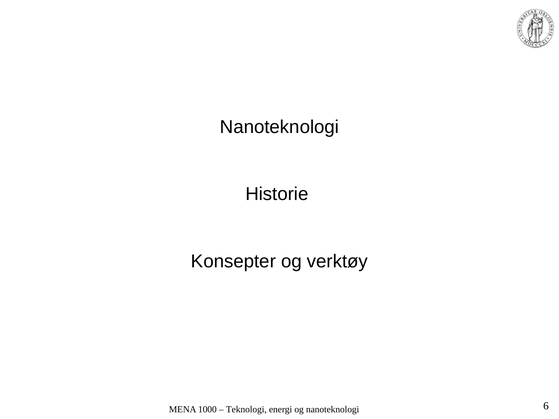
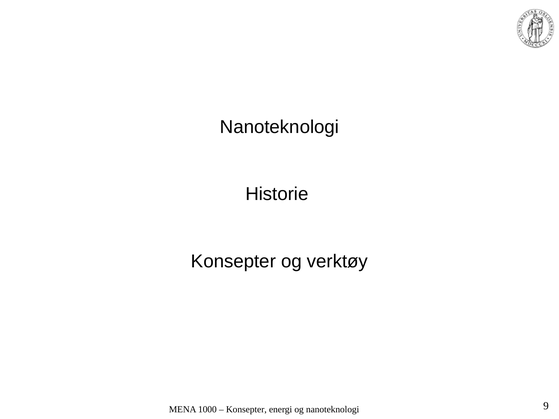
Teknologi at (246, 410): Teknologi -> Konsepter
6: 6 -> 9
